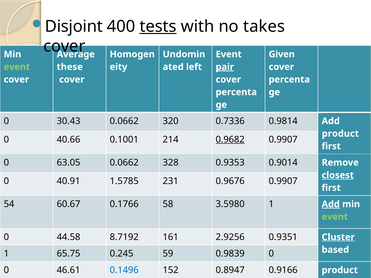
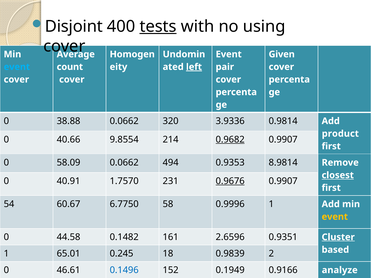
takes: takes -> using
event at (17, 67) colour: light green -> light blue
these: these -> count
left underline: none -> present
pair underline: present -> none
30.43: 30.43 -> 38.88
0.7336: 0.7336 -> 3.9336
0.1001: 0.1001 -> 9.8554
63.05: 63.05 -> 58.09
328: 328 -> 494
0.9014: 0.9014 -> 8.9814
1.5785: 1.5785 -> 1.7570
0.9676 underline: none -> present
0.1766: 0.1766 -> 6.7750
3.5980: 3.5980 -> 0.9996
Add at (331, 204) underline: present -> none
event at (335, 217) colour: light green -> yellow
8.7192: 8.7192 -> 0.1482
2.9256: 2.9256 -> 2.6596
65.75: 65.75 -> 65.01
59: 59 -> 18
0.9839 0: 0 -> 2
0.8947: 0.8947 -> 0.1949
0.9166 product: product -> analyze
